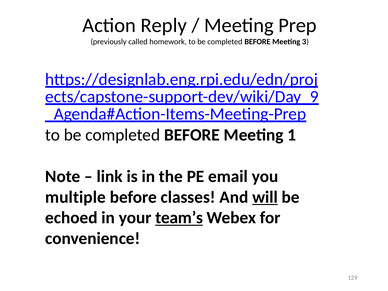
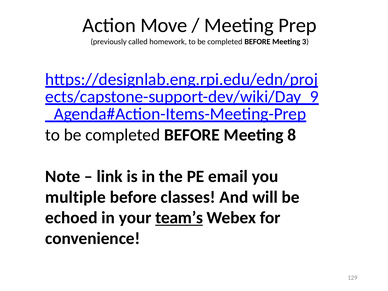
Reply: Reply -> Move
1: 1 -> 8
will underline: present -> none
